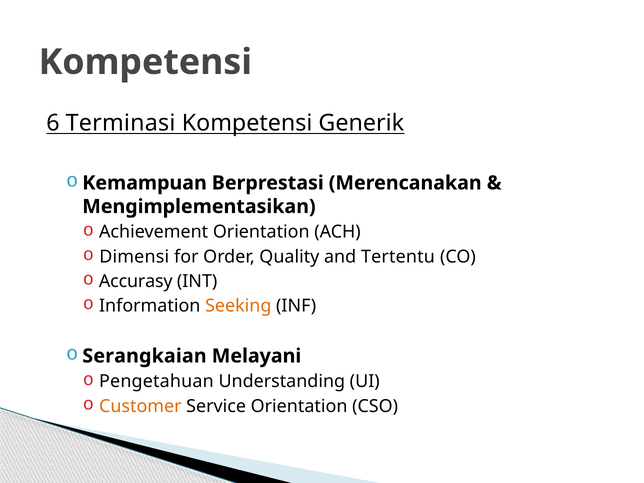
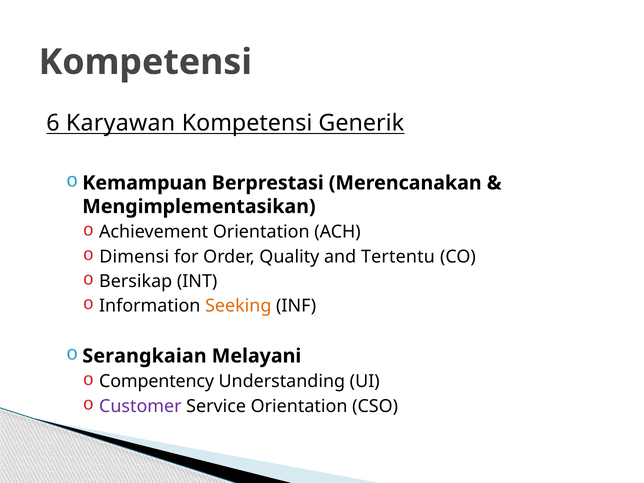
Terminasi: Terminasi -> Karyawan
Accurasy: Accurasy -> Bersikap
Pengetahuan: Pengetahuan -> Compentency
Customer colour: orange -> purple
